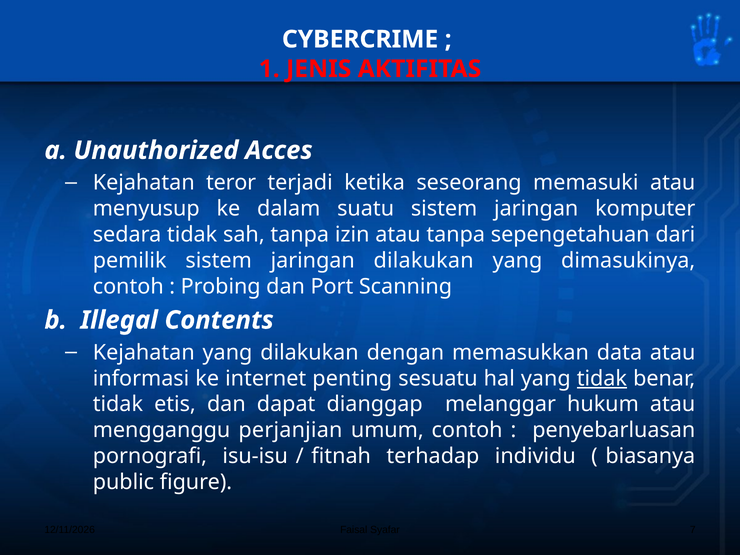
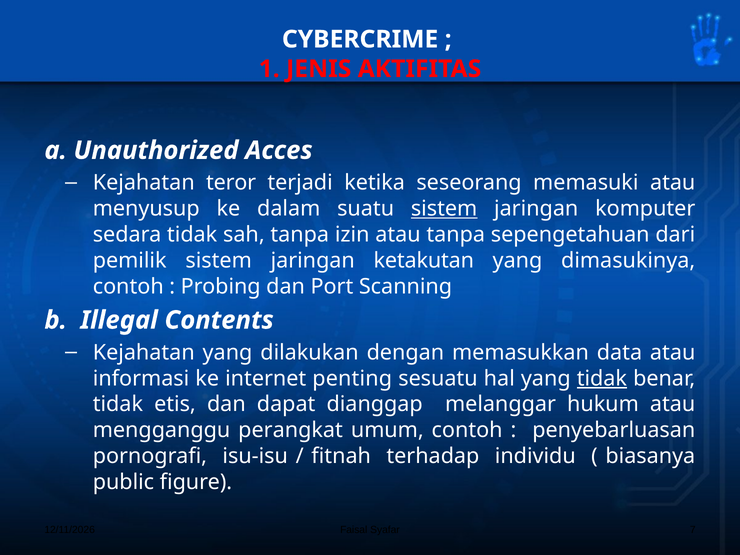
sistem at (444, 209) underline: none -> present
jaringan dilakukan: dilakukan -> ketakutan
perjanjian: perjanjian -> perangkat
